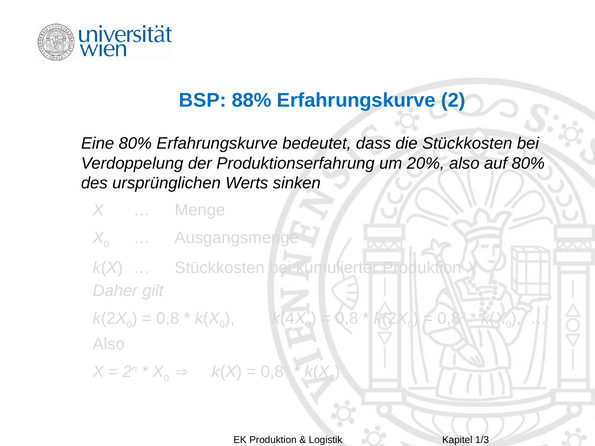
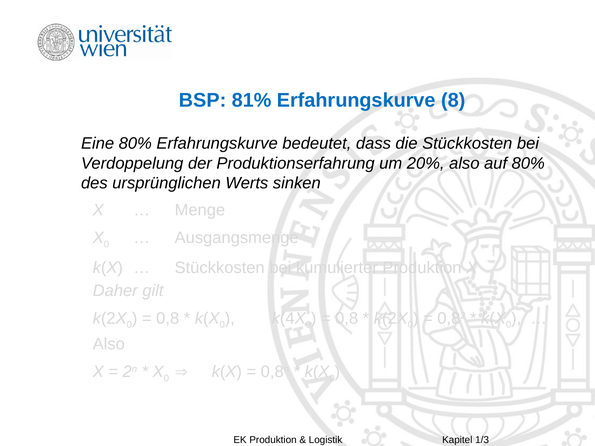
88%: 88% -> 81%
2: 2 -> 8
